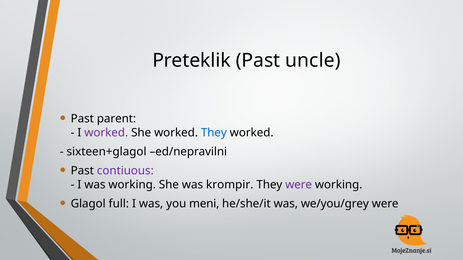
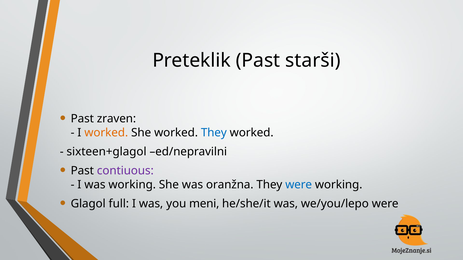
uncle: uncle -> starši
parent: parent -> zraven
worked at (106, 133) colour: purple -> orange
krompir: krompir -> oranžna
were at (299, 185) colour: purple -> blue
we/you/grey: we/you/grey -> we/you/lepo
